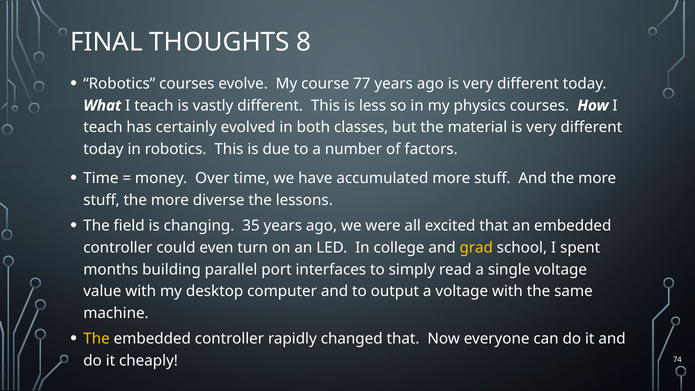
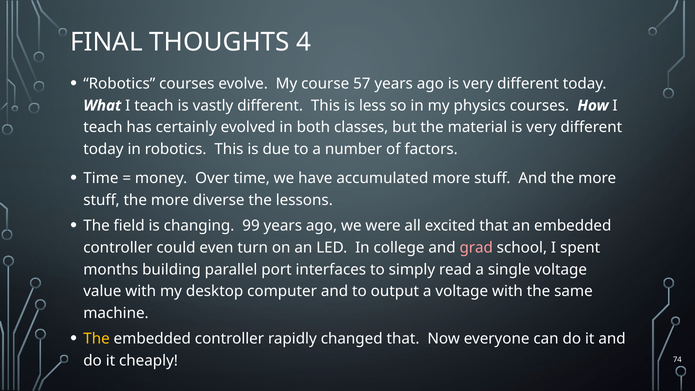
8: 8 -> 4
77: 77 -> 57
35: 35 -> 99
grad colour: yellow -> pink
